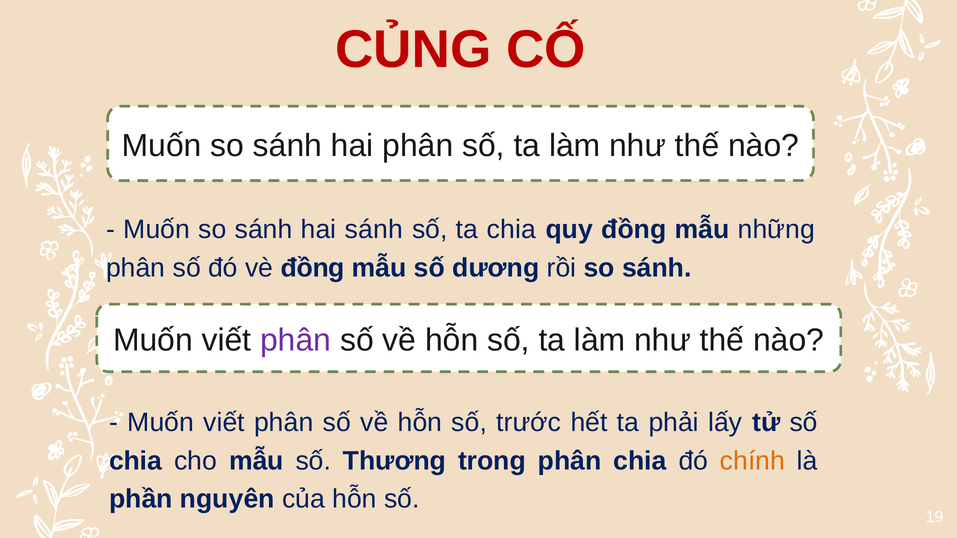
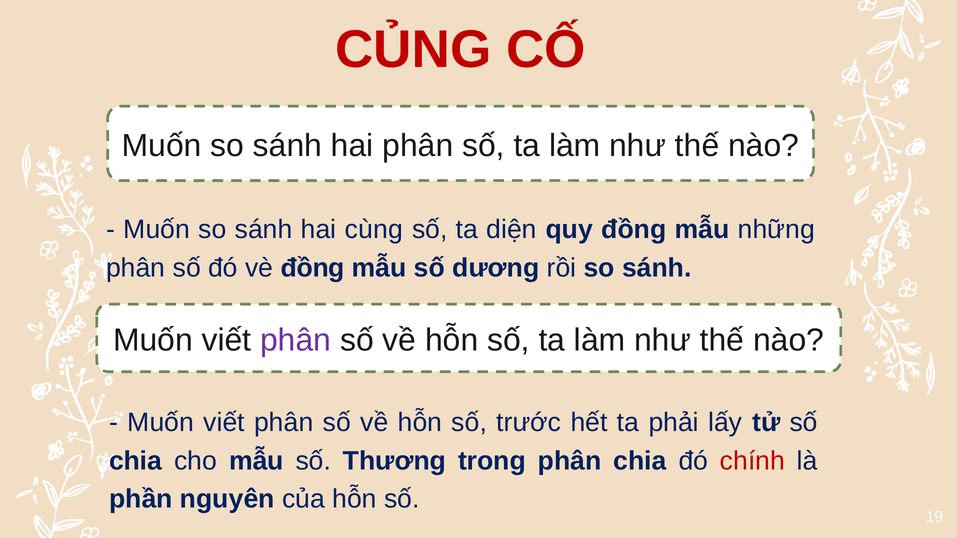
hai sánh: sánh -> cùng
ta chia: chia -> diện
chính colour: orange -> red
